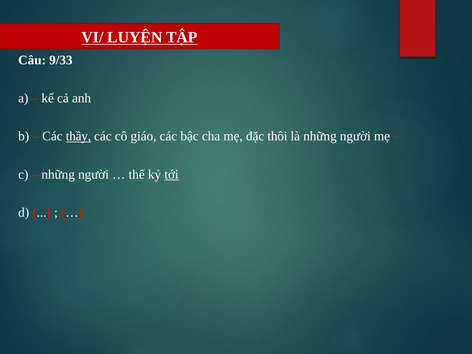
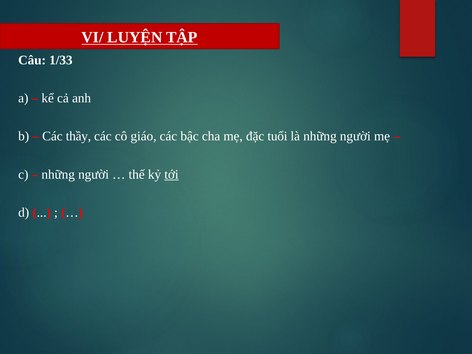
9/33: 9/33 -> 1/33
thầy underline: present -> none
thôi: thôi -> tuổi
